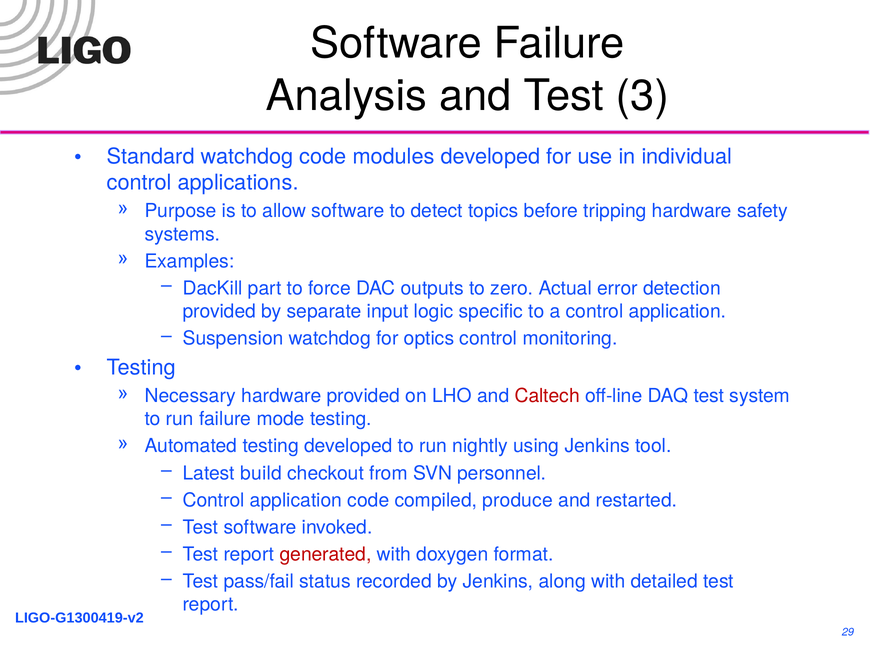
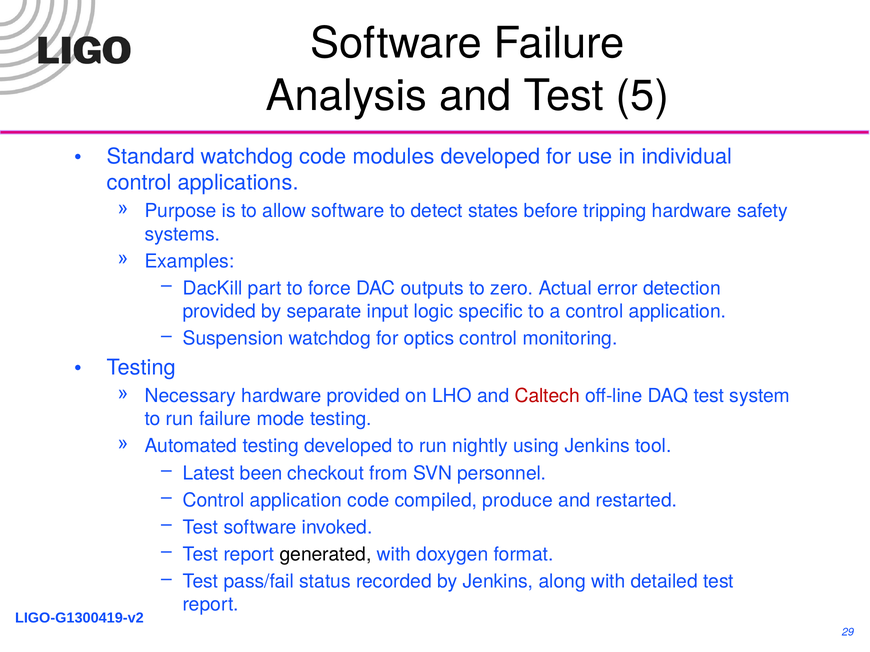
3: 3 -> 5
topics: topics -> states
build: build -> been
generated colour: red -> black
